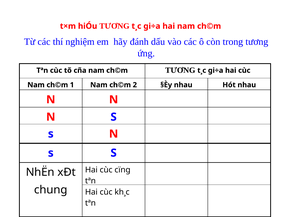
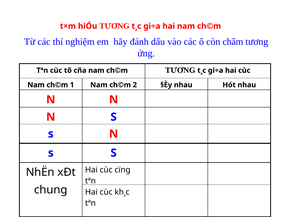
trong: trong -> châm
